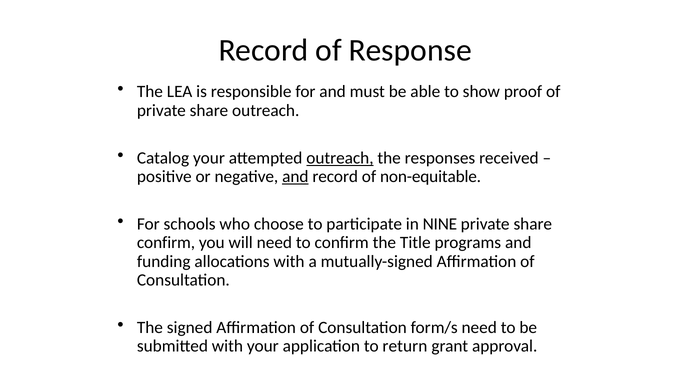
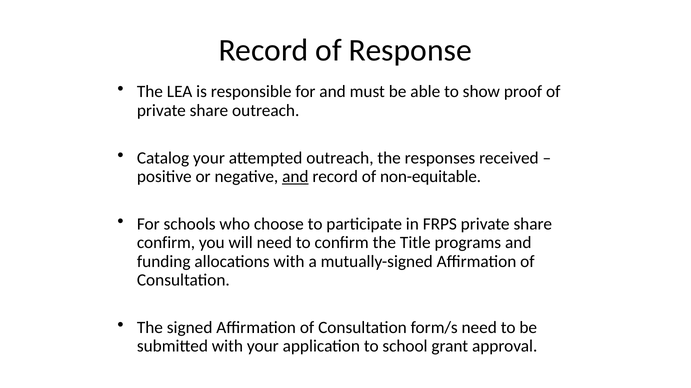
outreach at (340, 158) underline: present -> none
NINE: NINE -> FRPS
return: return -> school
